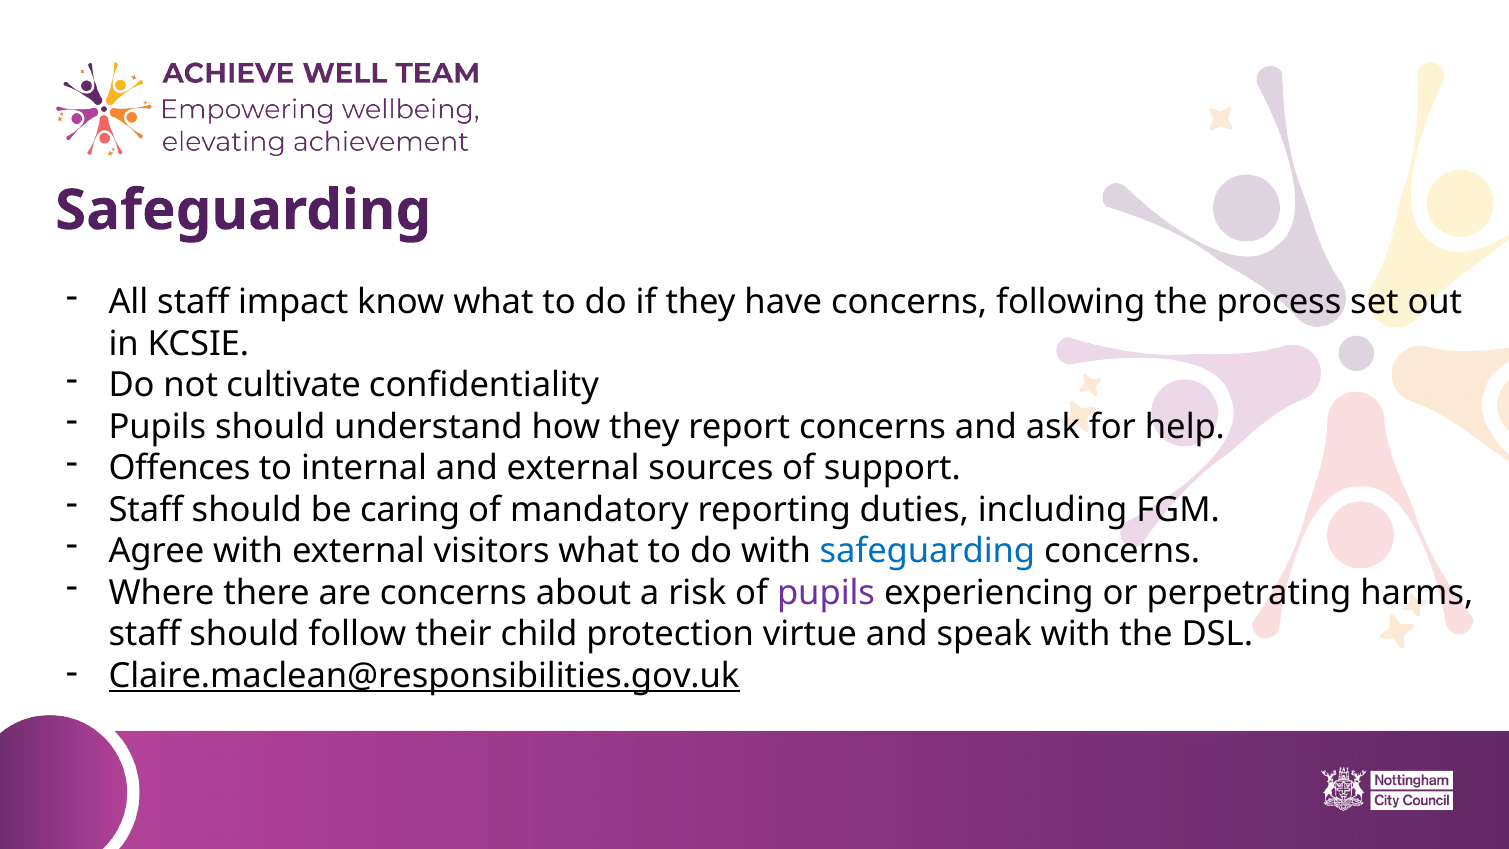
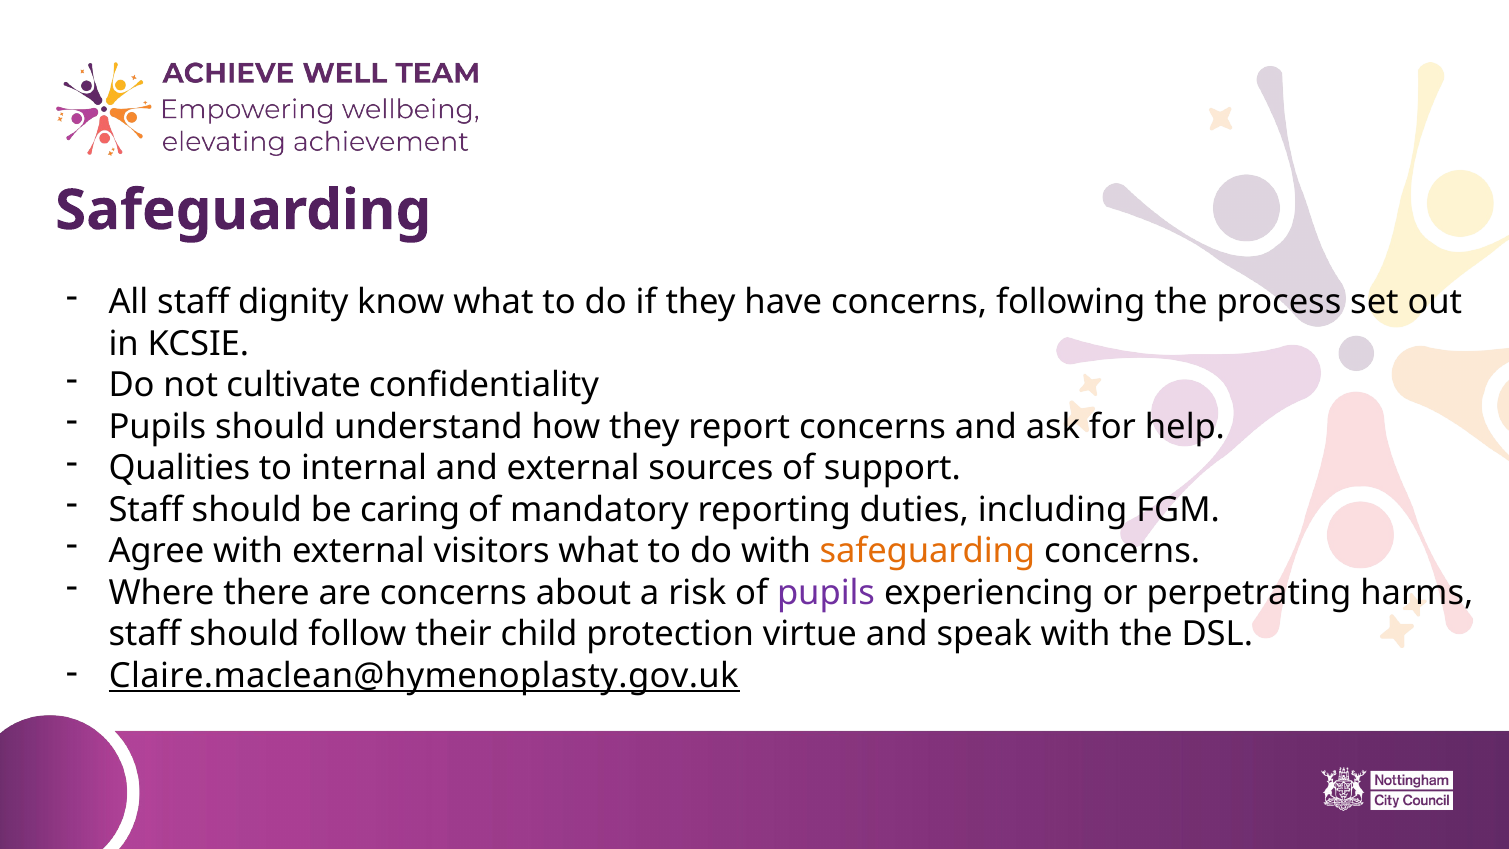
impact: impact -> dignity
Offences: Offences -> Qualities
safeguarding at (927, 551) colour: blue -> orange
Claire.maclean@responsibilities.gov.uk: Claire.maclean@responsibilities.gov.uk -> Claire.maclean@hymenoplasty.gov.uk
